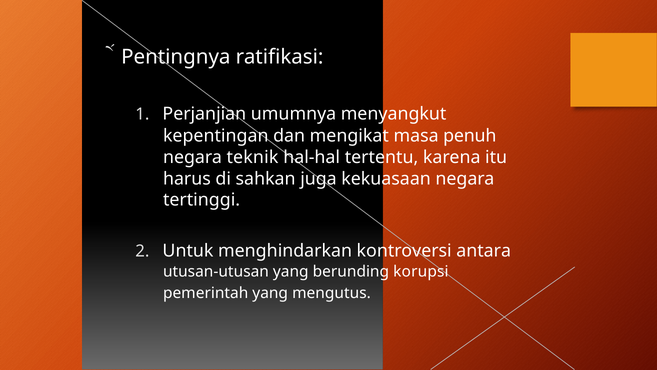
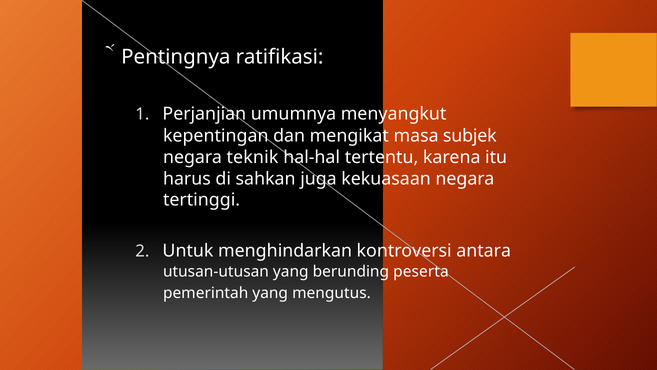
penuh: penuh -> subjek
korupsi: korupsi -> peserta
